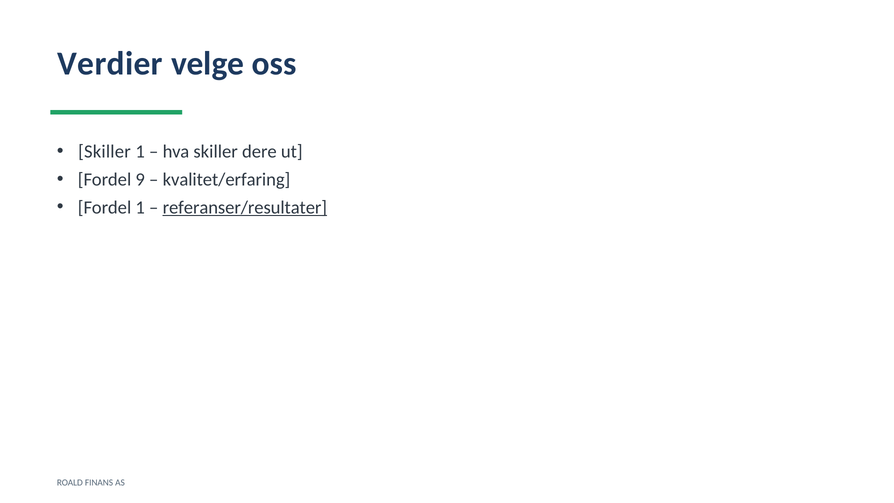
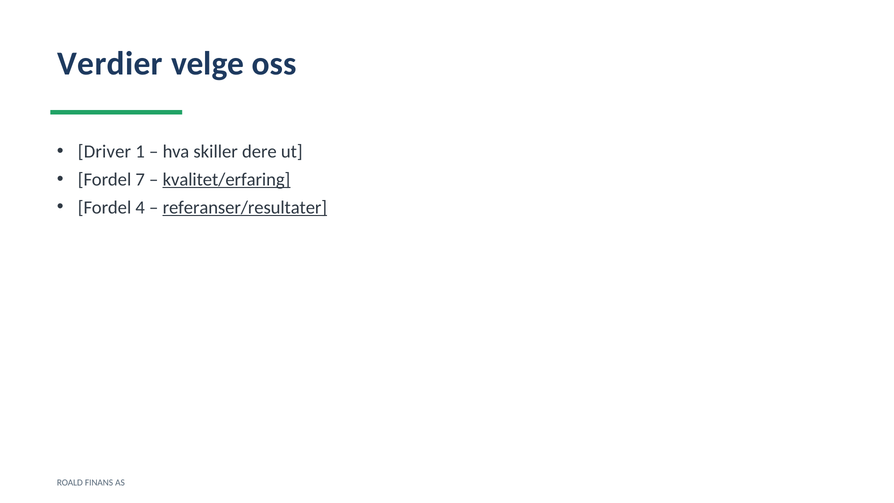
Skiller at (104, 151): Skiller -> Driver
9: 9 -> 7
kvalitet/erfaring underline: none -> present
Fordel 1: 1 -> 4
